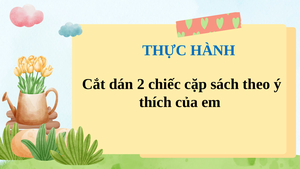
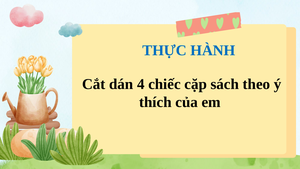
2: 2 -> 4
